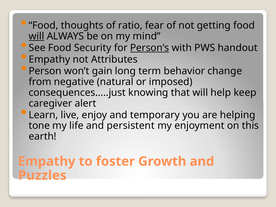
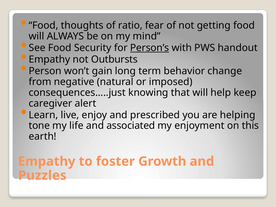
will at (36, 36) underline: present -> none
Attributes: Attributes -> Outbursts
temporary: temporary -> prescribed
persistent: persistent -> associated
